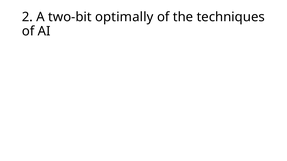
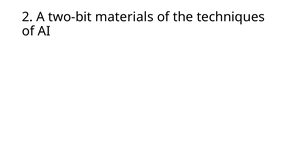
optimally: optimally -> materials
